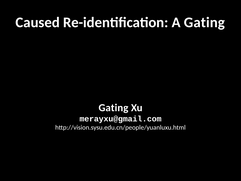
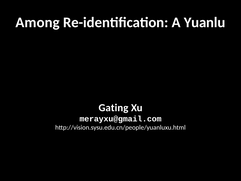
Caused: Caused -> Among
A Gating: Gating -> Yuanlu
